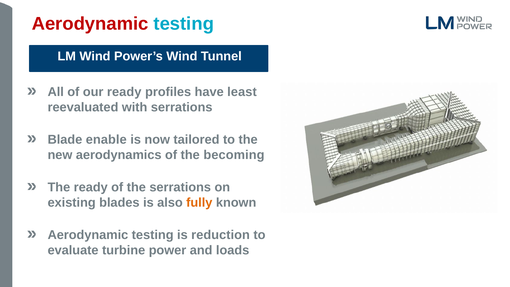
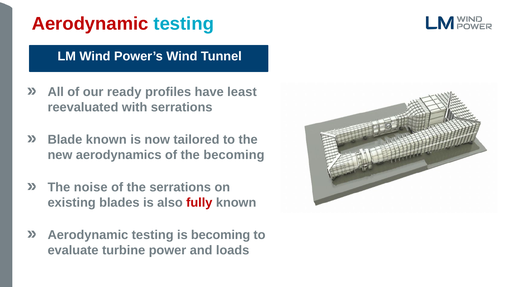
Blade enable: enable -> known
The ready: ready -> noise
fully colour: orange -> red
is reduction: reduction -> becoming
